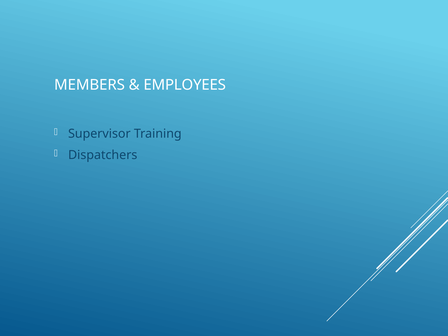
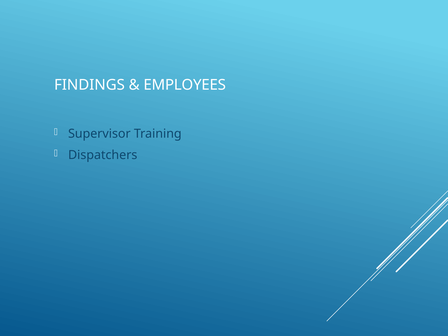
MEMBERS: MEMBERS -> FINDINGS
